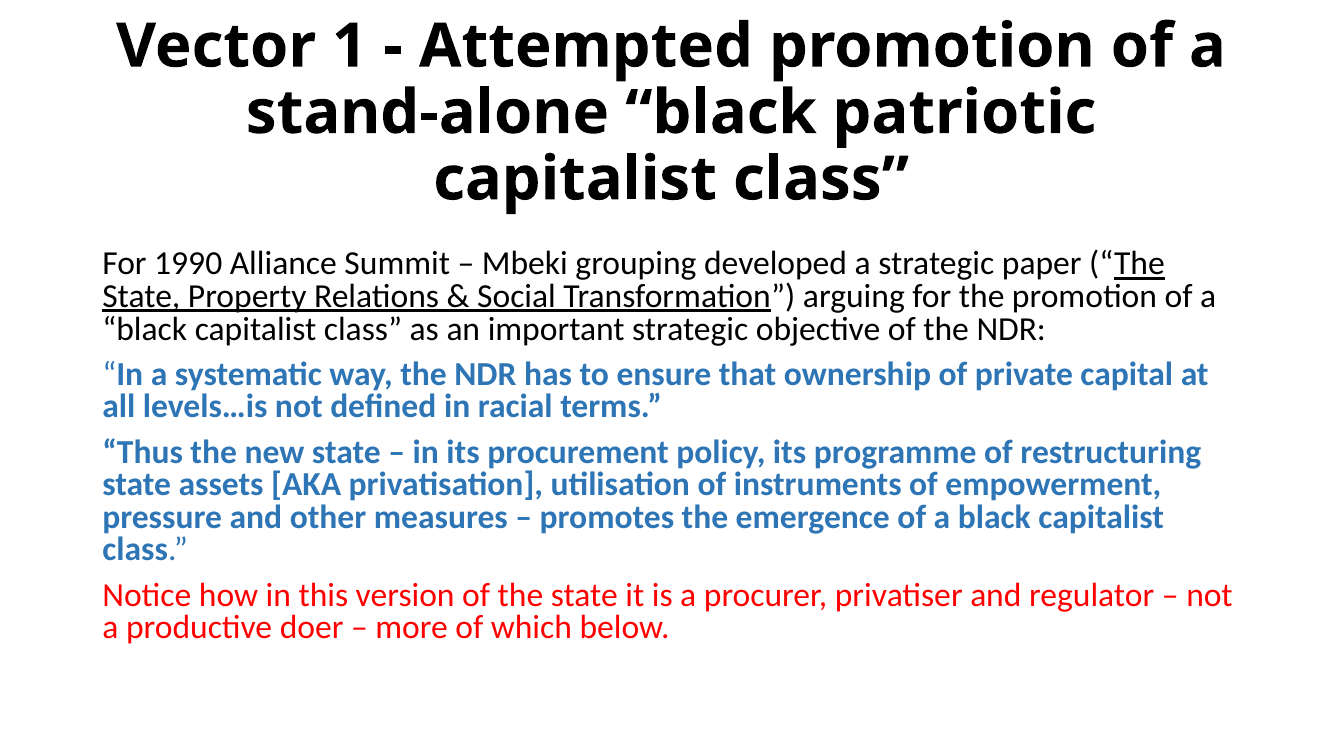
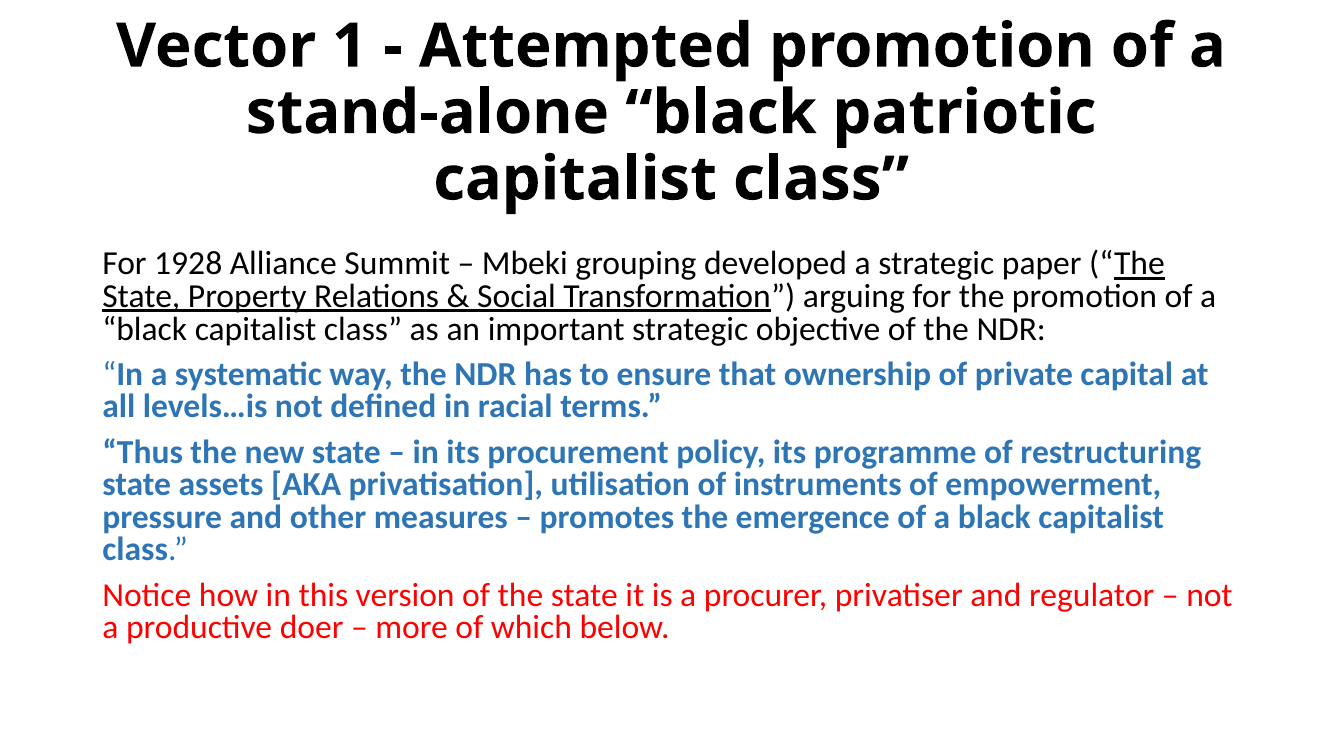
1990: 1990 -> 1928
